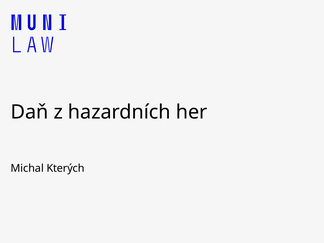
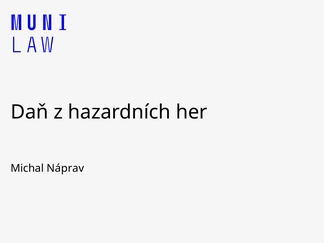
Kterých: Kterých -> Náprav
